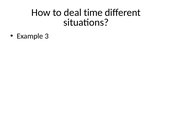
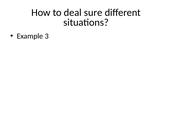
time: time -> sure
